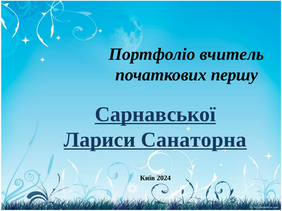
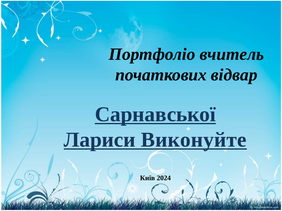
першу: першу -> відвар
Санаторна: Санаторна -> Виконуйте
